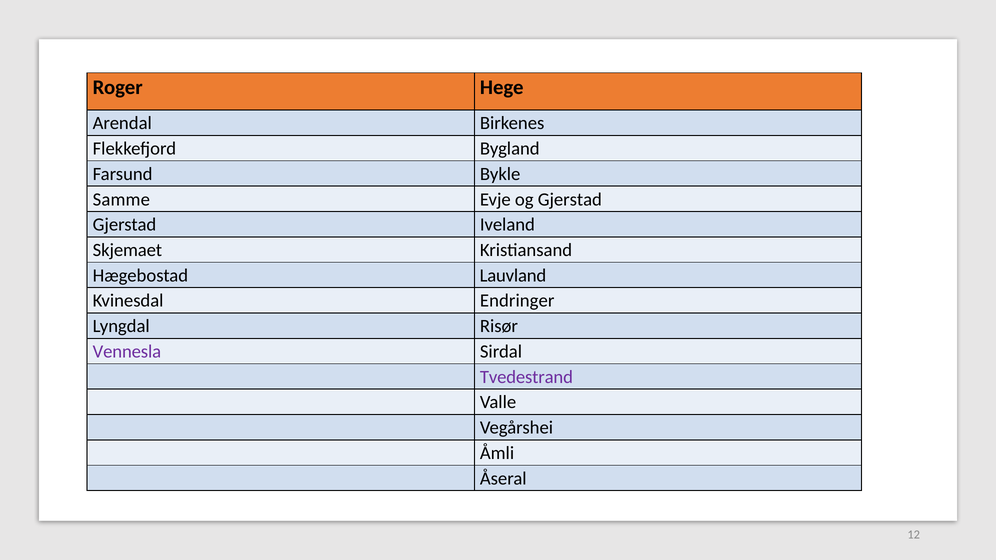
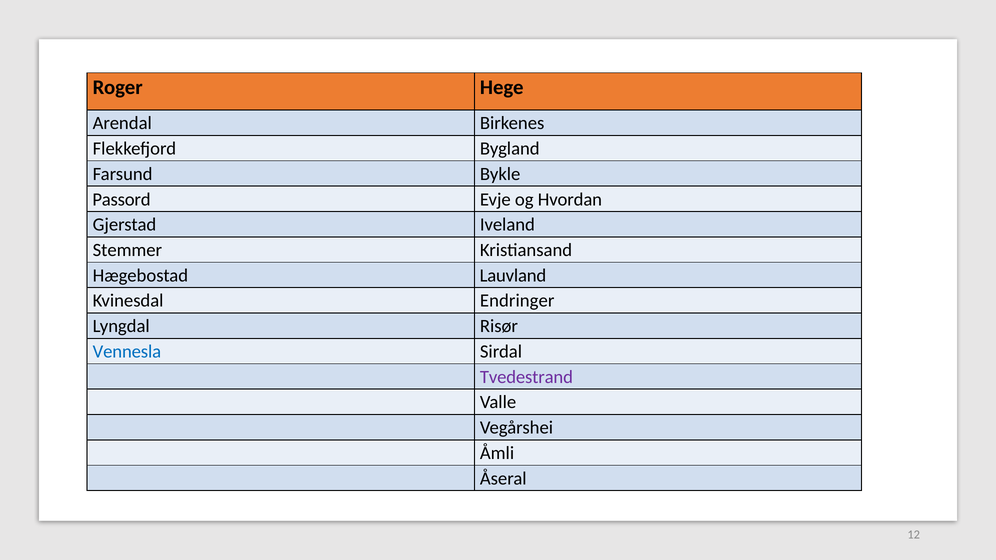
Samme: Samme -> Passord
og Gjerstad: Gjerstad -> Hvordan
Skjemaet: Skjemaet -> Stemmer
Vennesla colour: purple -> blue
